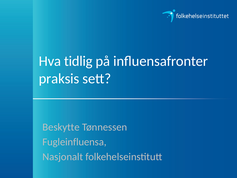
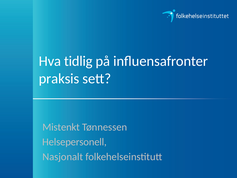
Beskytte: Beskytte -> Mistenkt
Fugleinfluensa: Fugleinfluensa -> Helsepersonell
